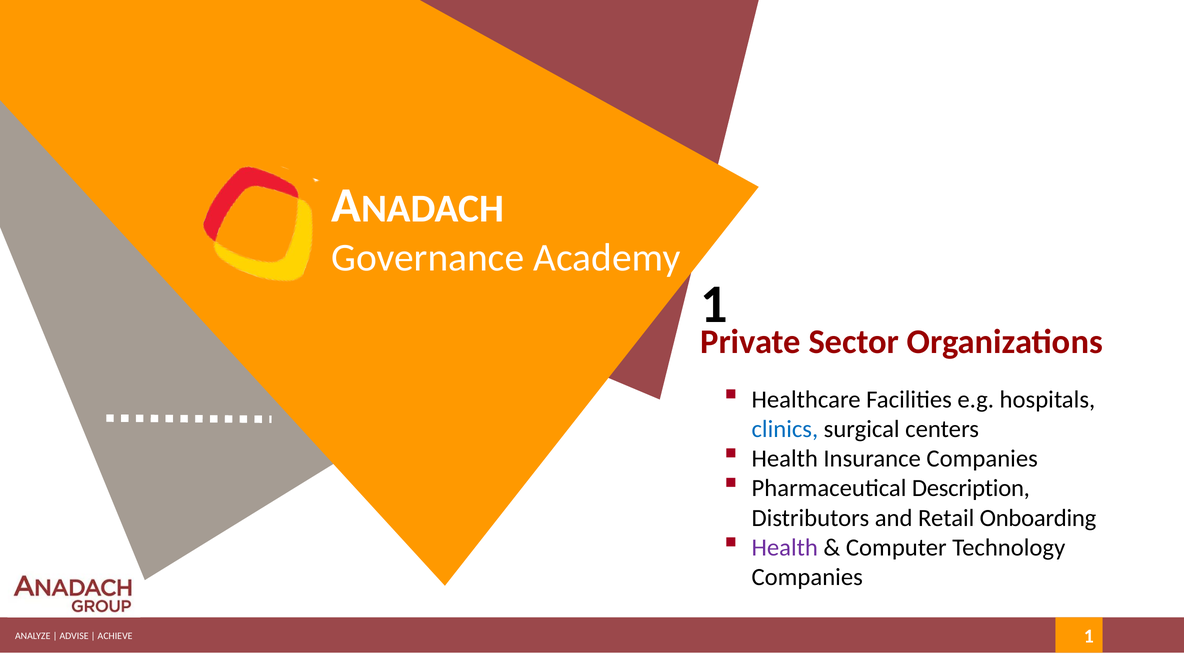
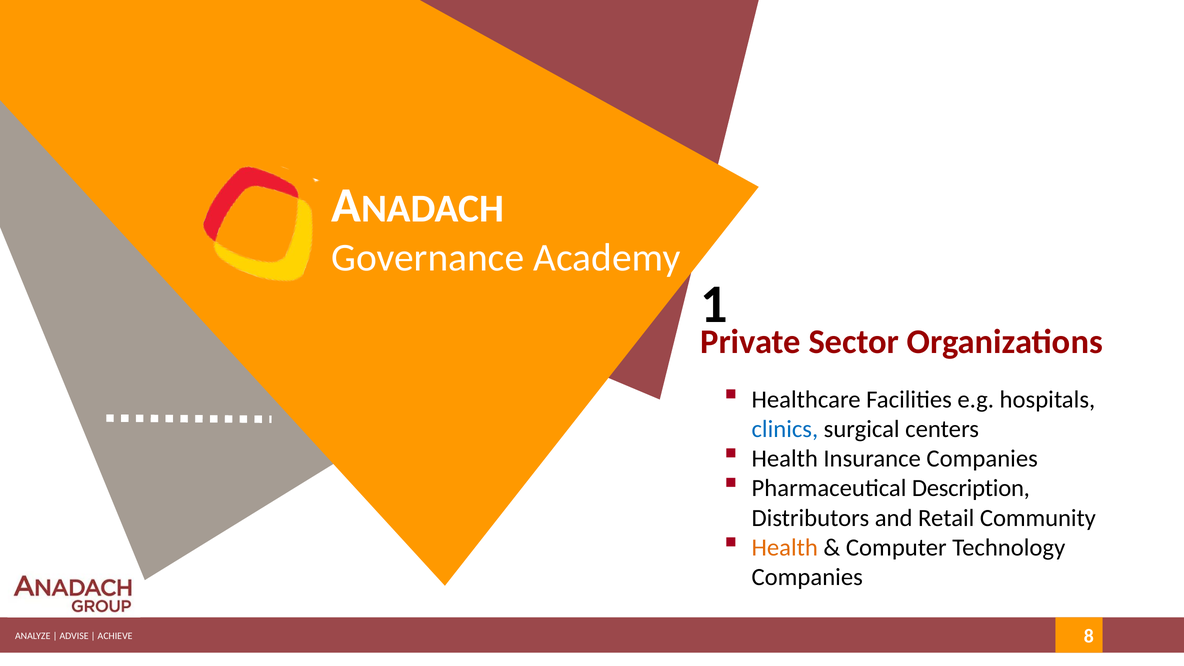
Onboarding: Onboarding -> Community
Health at (785, 547) colour: purple -> orange
1 at (1089, 636): 1 -> 8
